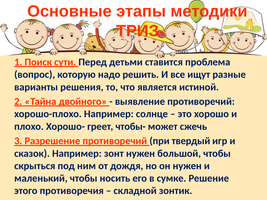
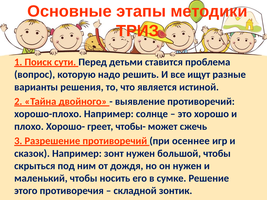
твердый: твердый -> осеннее
